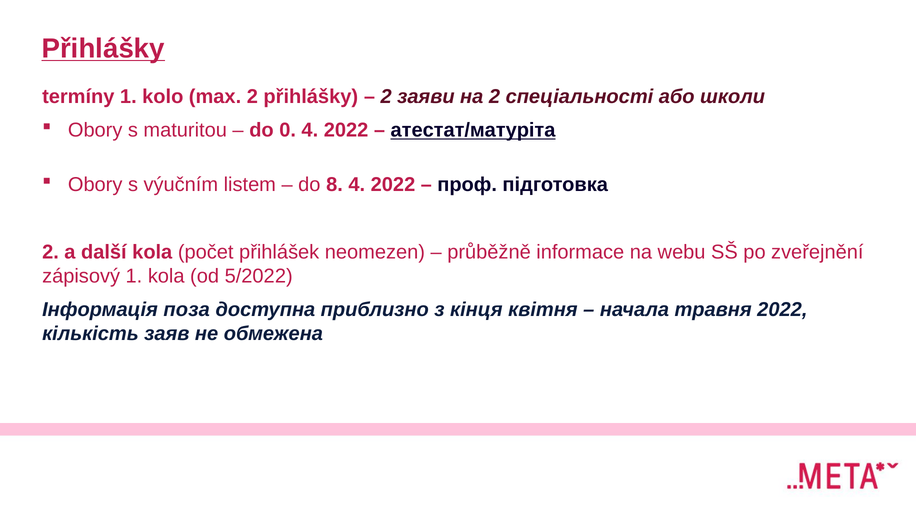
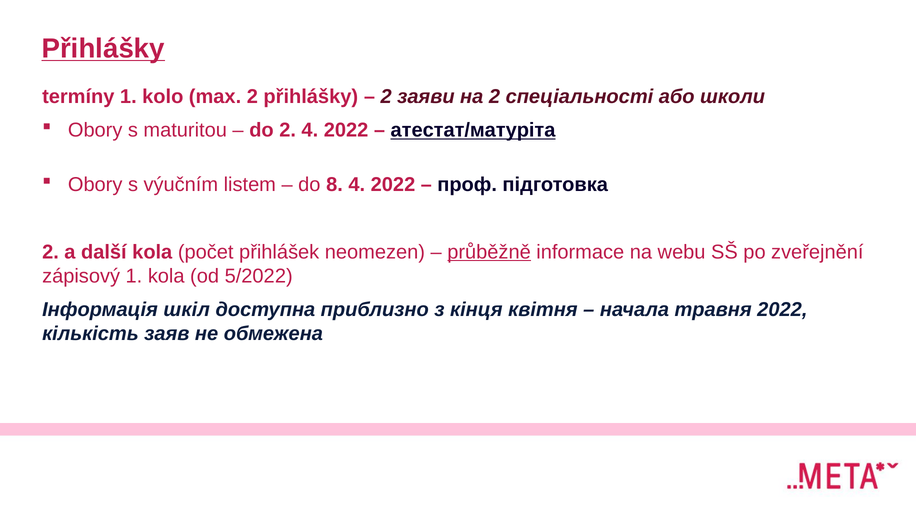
do 0: 0 -> 2
průběžně underline: none -> present
поза: поза -> шкіл
